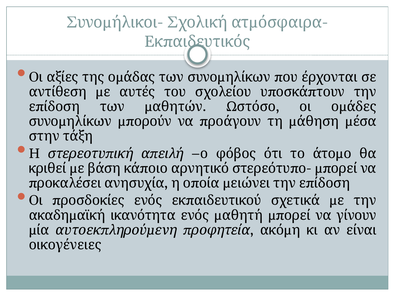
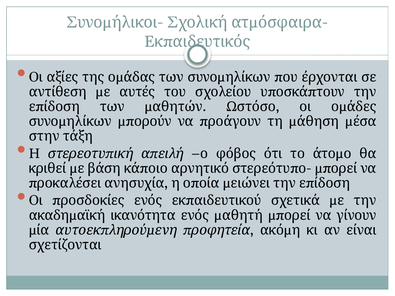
οικογένειες: οικογένειες -> σχετίζονται
